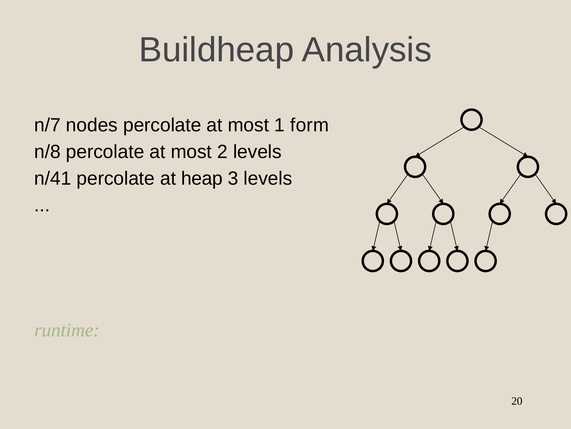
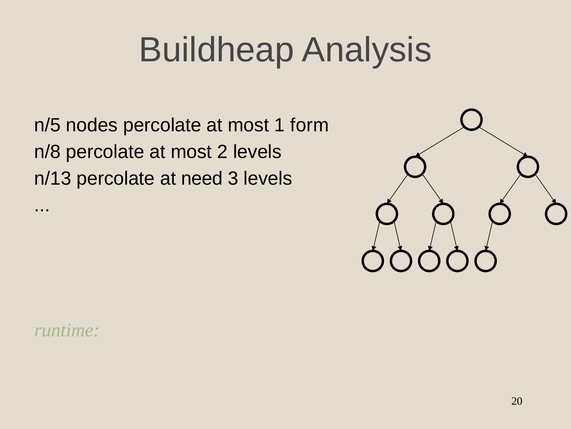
n/7: n/7 -> n/5
n/41: n/41 -> n/13
heap: heap -> need
